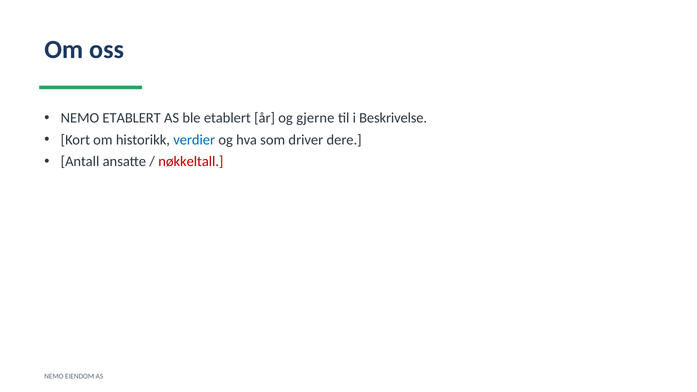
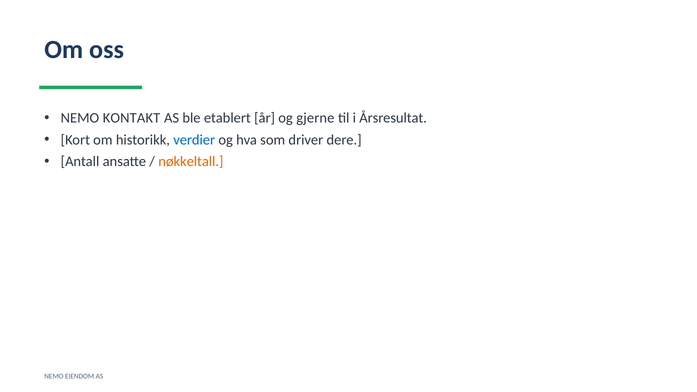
NEMO ETABLERT: ETABLERT -> KONTAKT
Beskrivelse: Beskrivelse -> Årsresultat
nøkkeltall colour: red -> orange
